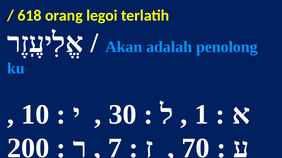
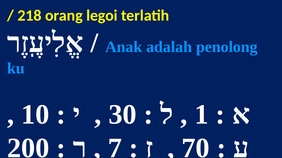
618: 618 -> 218
Akan: Akan -> Anak
